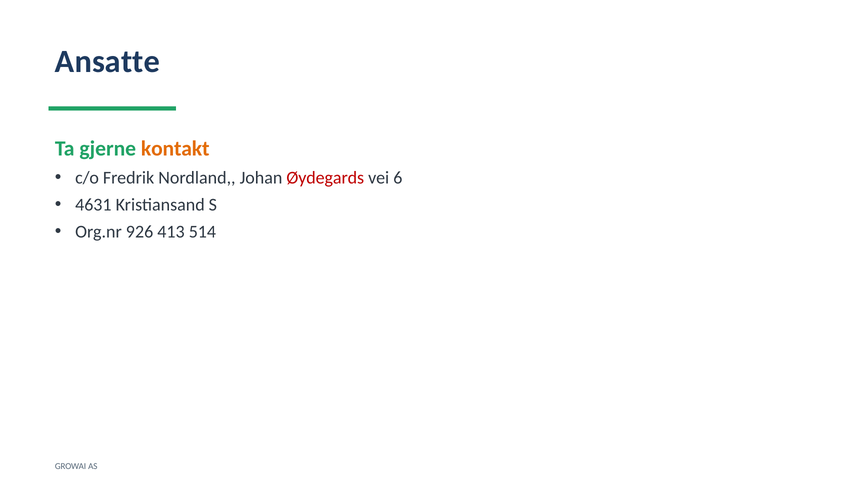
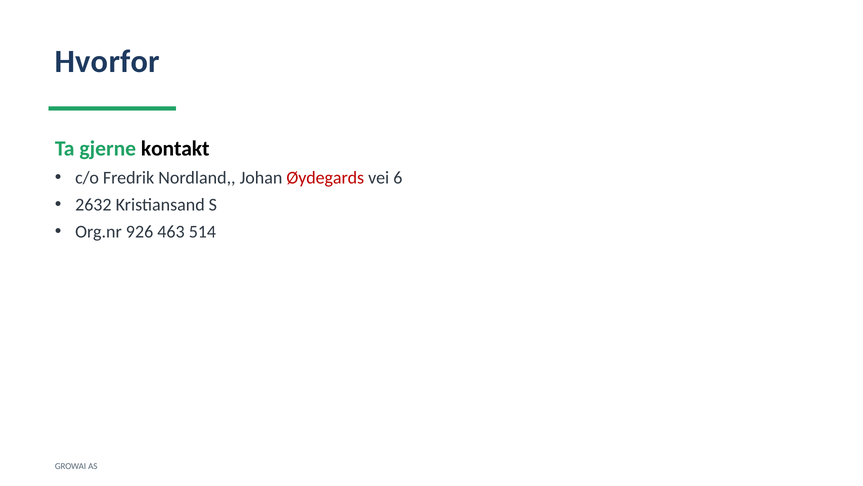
Ansatte: Ansatte -> Hvorfor
kontakt colour: orange -> black
4631: 4631 -> 2632
413: 413 -> 463
